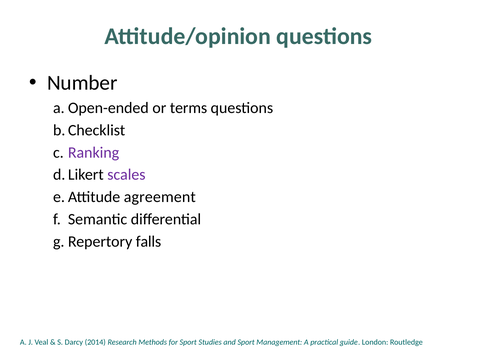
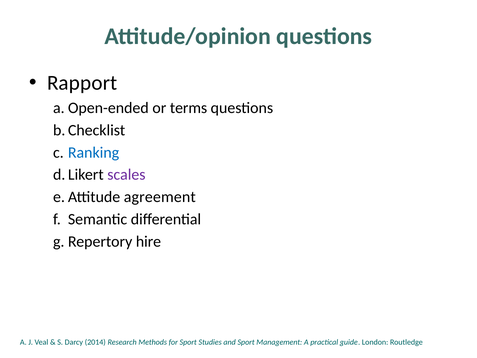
Number: Number -> Rapport
Ranking colour: purple -> blue
falls: falls -> hire
